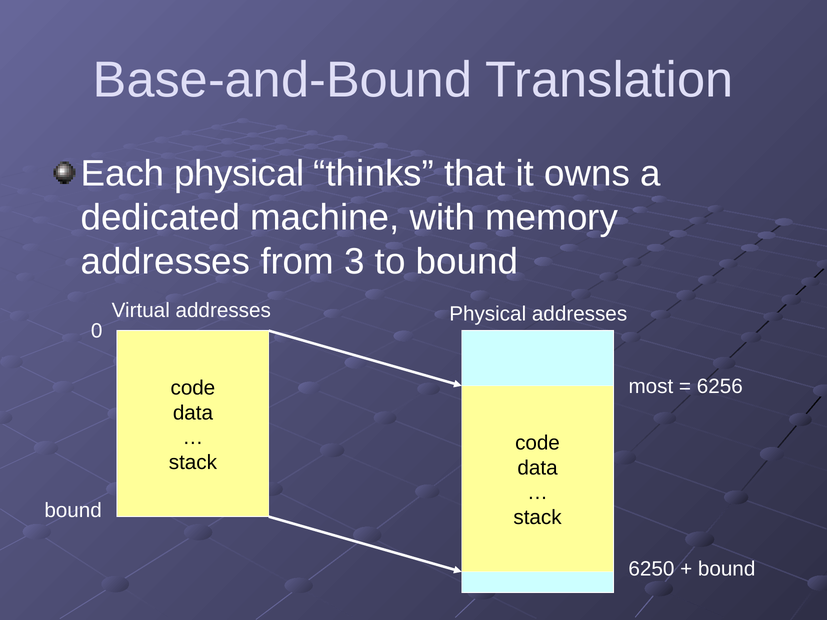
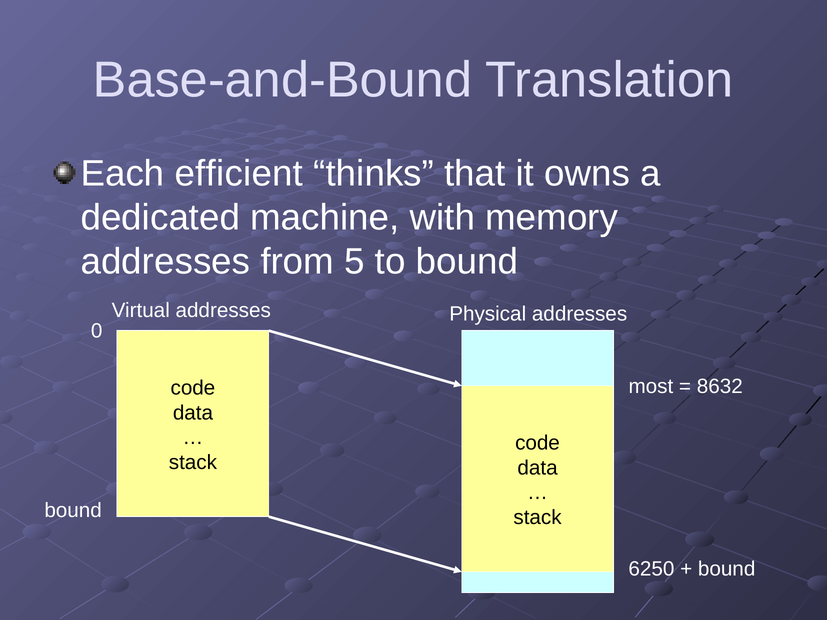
Each physical: physical -> efficient
3: 3 -> 5
6256: 6256 -> 8632
